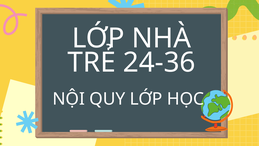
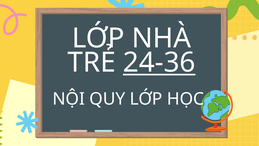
24-36 underline: none -> present
